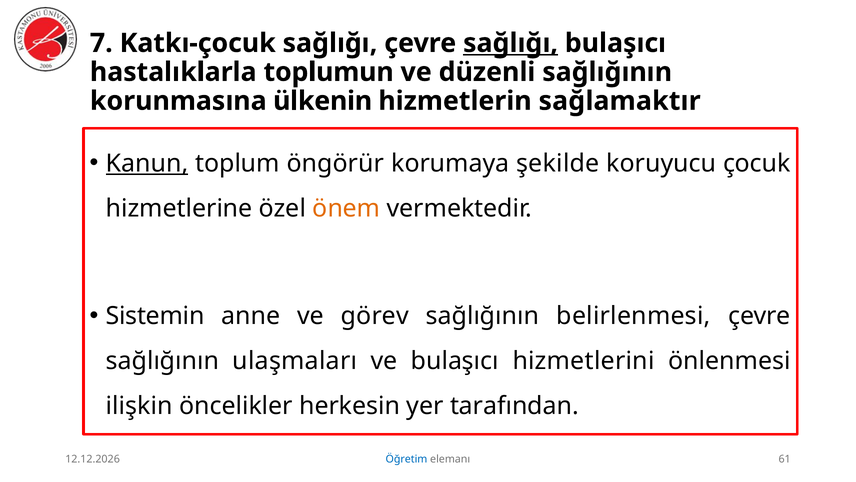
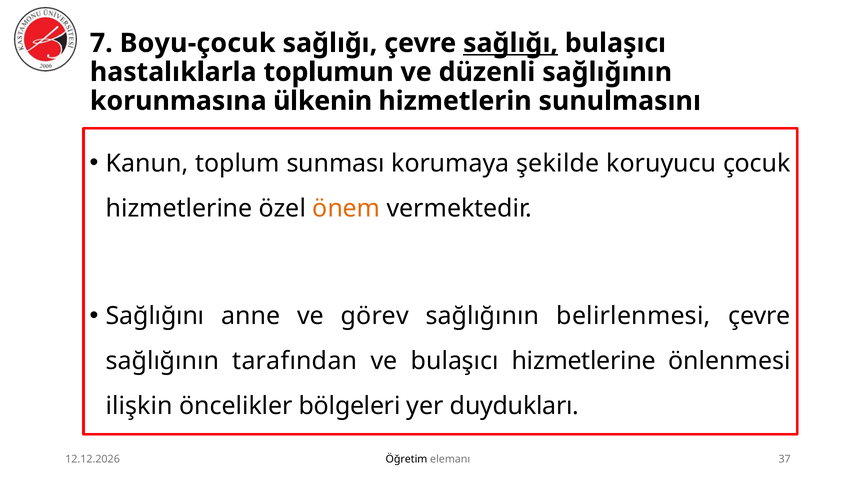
Katkı-çocuk: Katkı-çocuk -> Boyu-çocuk
sağlamaktır: sağlamaktır -> sunulmasını
Kanun underline: present -> none
öngörür: öngörür -> sunması
Sistemin: Sistemin -> Sağlığını
ulaşmaları: ulaşmaları -> tarafından
bulaşıcı hizmetlerini: hizmetlerini -> hizmetlerine
herkesin: herkesin -> bölgeleri
tarafından: tarafından -> duydukları
Öğretim colour: blue -> black
61: 61 -> 37
